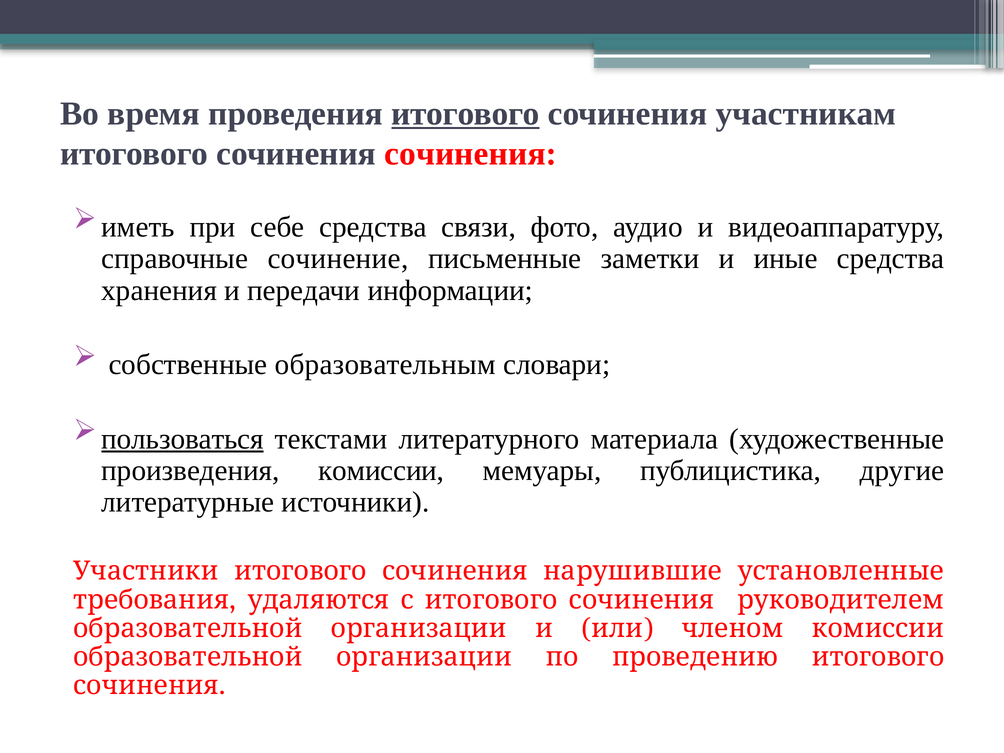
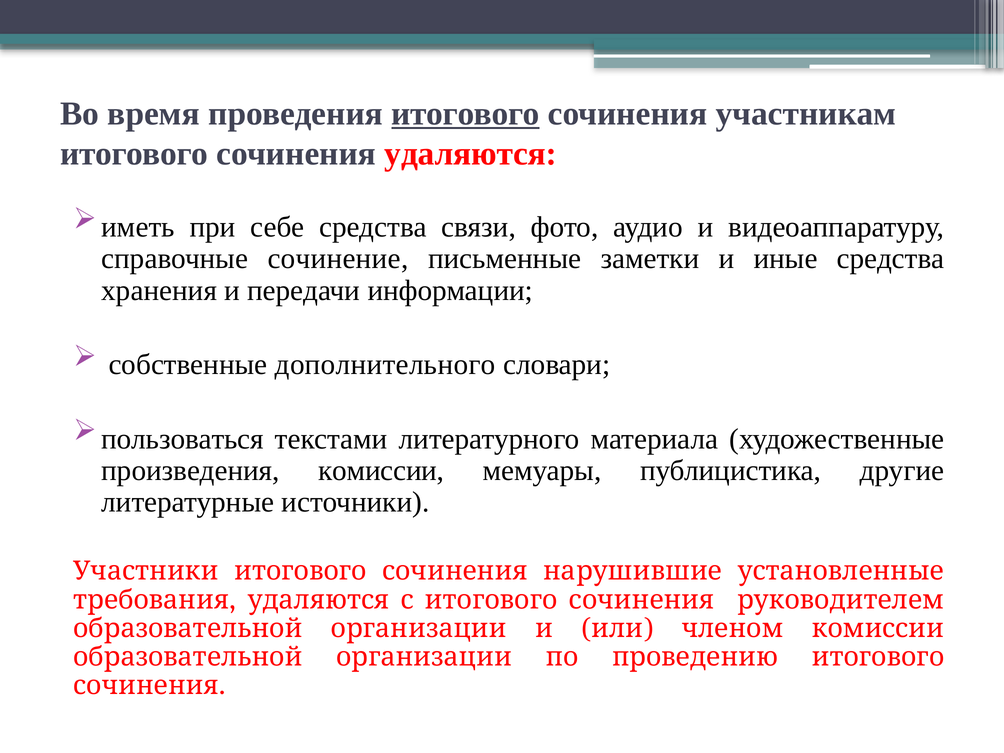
сочинения сочинения: сочинения -> удаляются
образовательным: образовательным -> дополнительного
пользоваться underline: present -> none
